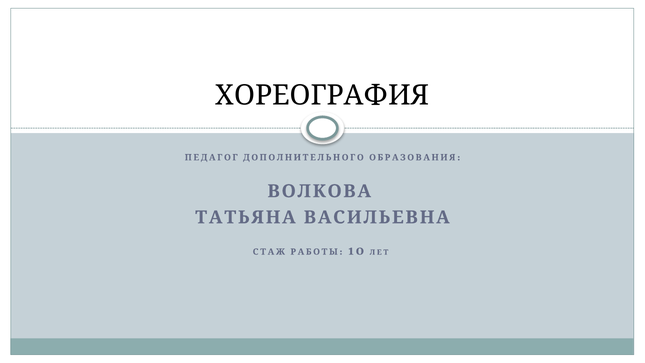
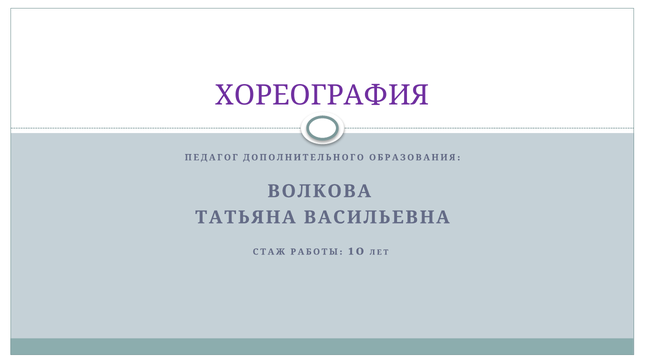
ХОРЕОГРАФИЯ colour: black -> purple
